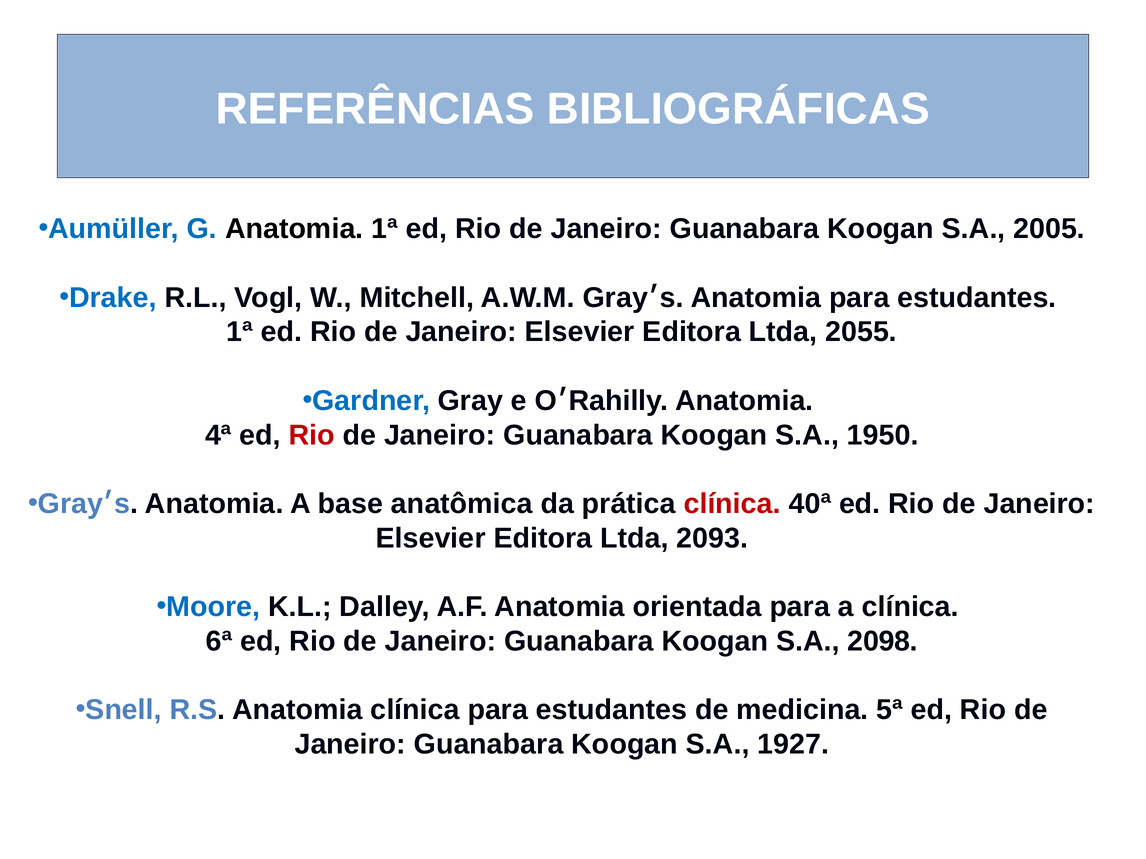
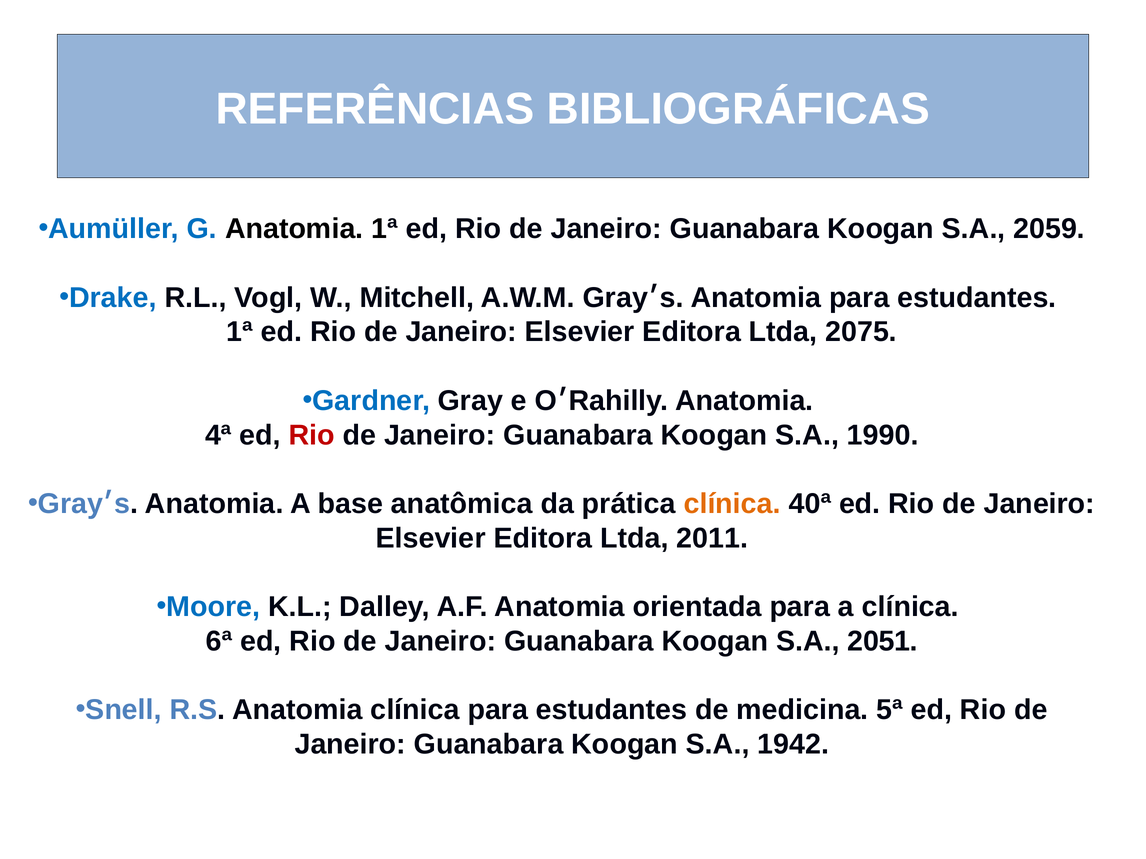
2005: 2005 -> 2059
2055: 2055 -> 2075
1950: 1950 -> 1990
clínica at (732, 504) colour: red -> orange
2093: 2093 -> 2011
2098: 2098 -> 2051
1927: 1927 -> 1942
